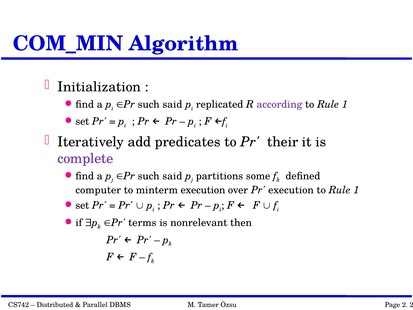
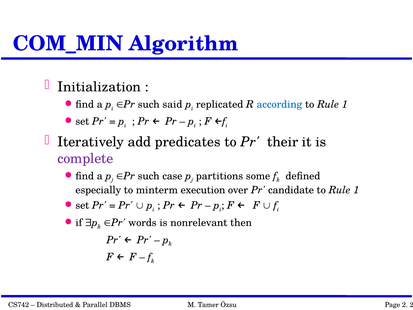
according colour: purple -> blue
said at (172, 176): said -> case
computer: computer -> especially
Pr execution: execution -> candidate
terms: terms -> words
